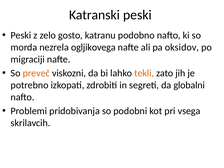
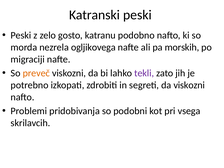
oksidov: oksidov -> morskih
tekli colour: orange -> purple
da globalni: globalni -> viskozni
